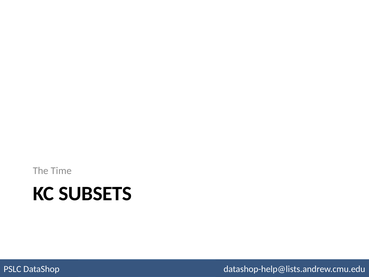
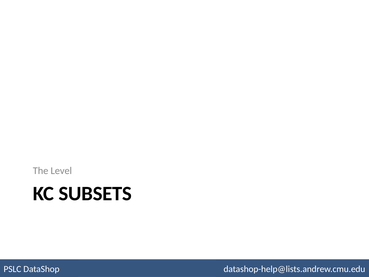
Time: Time -> Level
